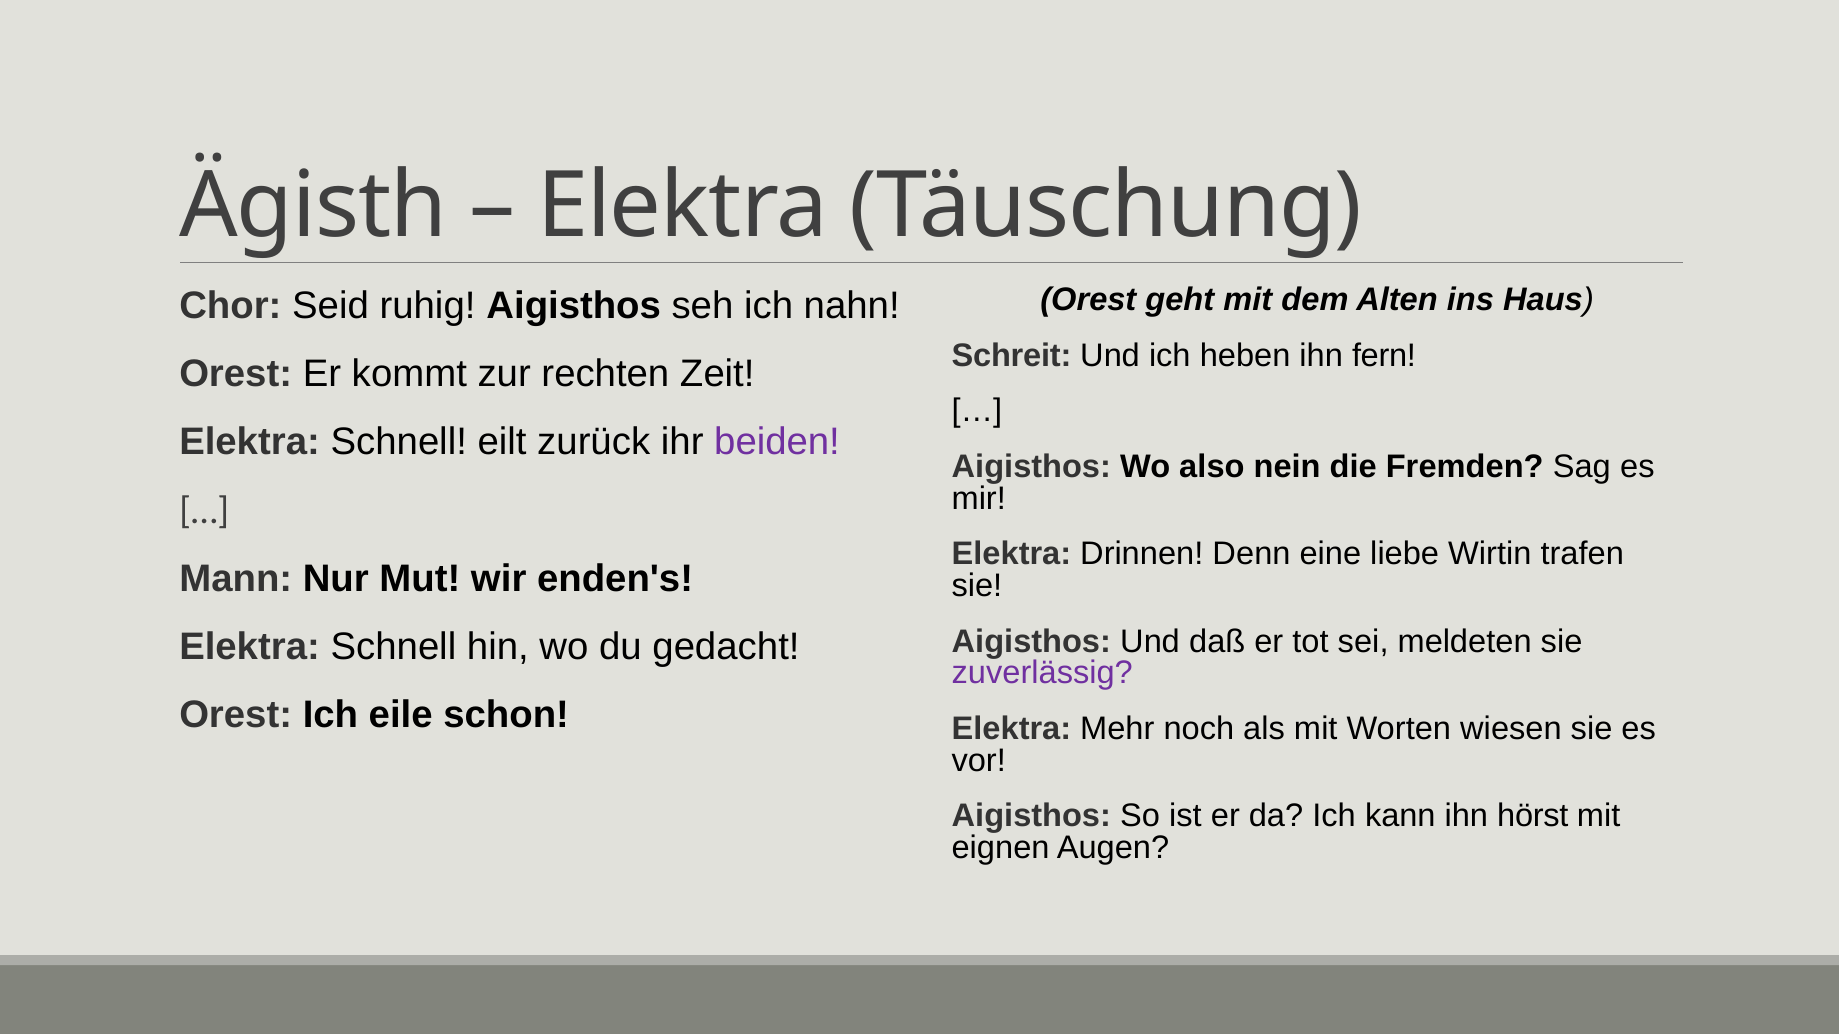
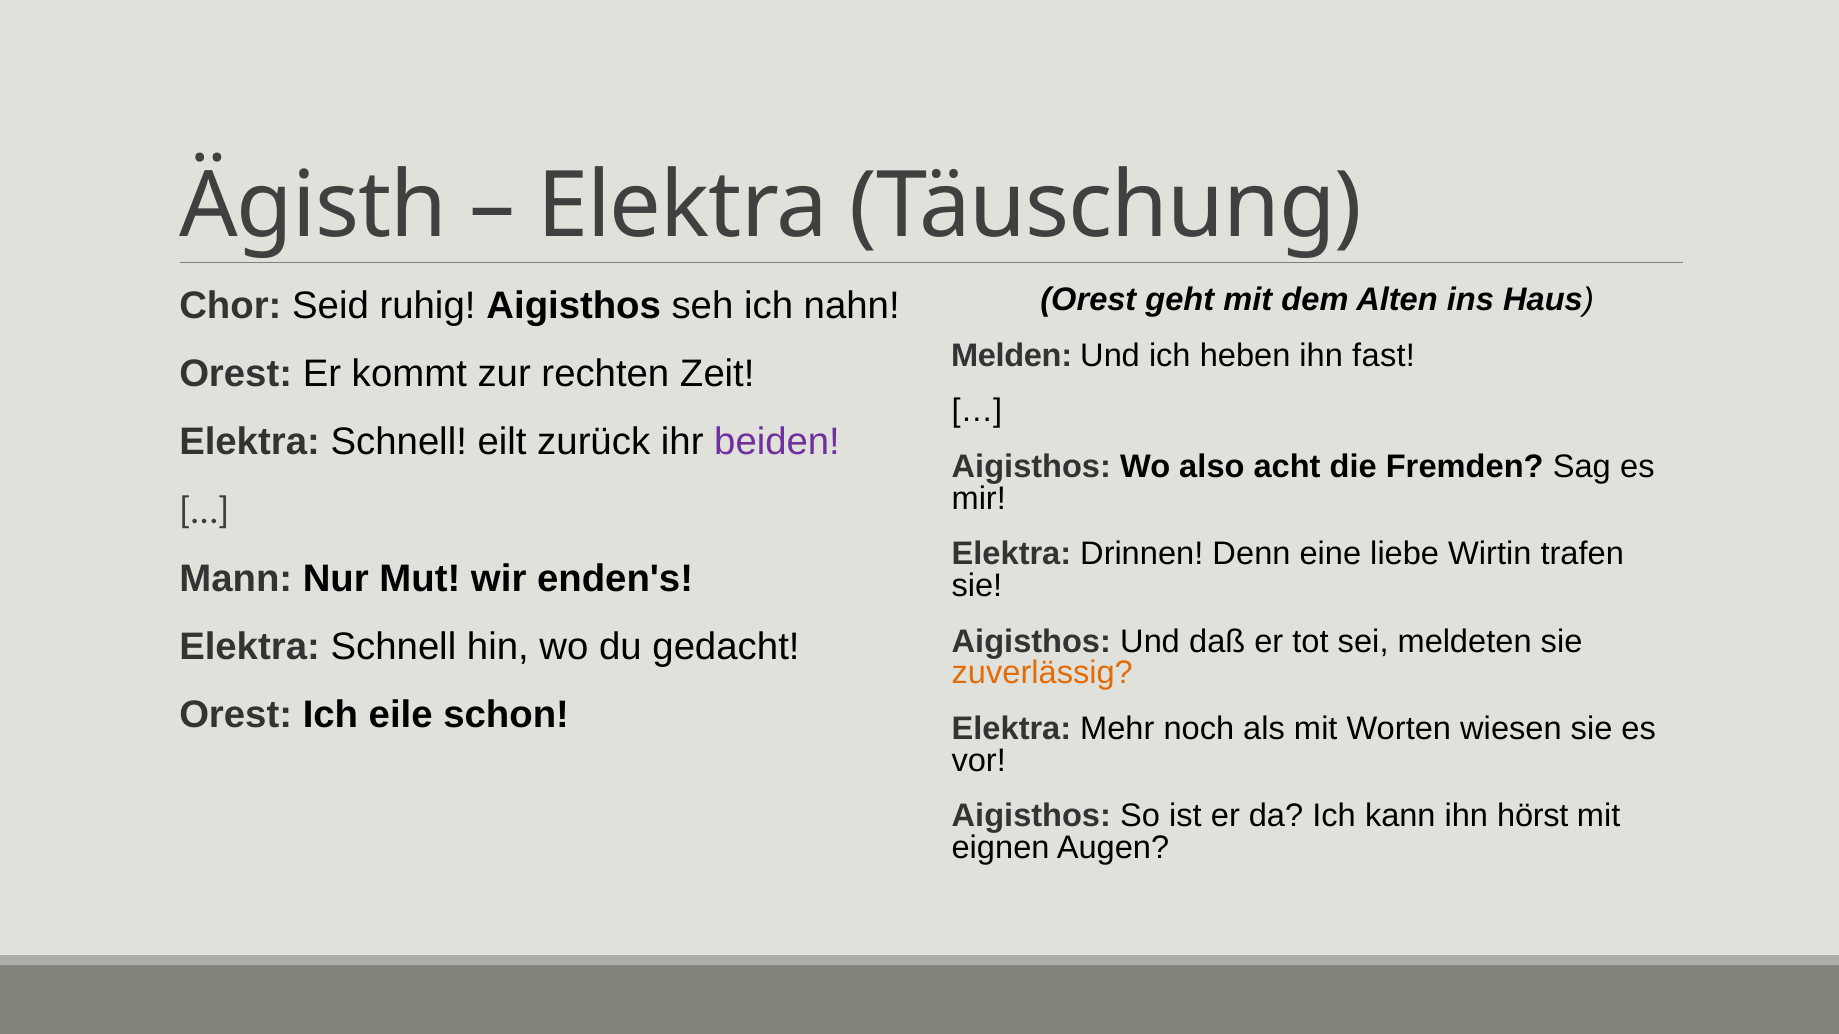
Schreit: Schreit -> Melden
fern: fern -> fast
nein: nein -> acht
zuverlässig colour: purple -> orange
